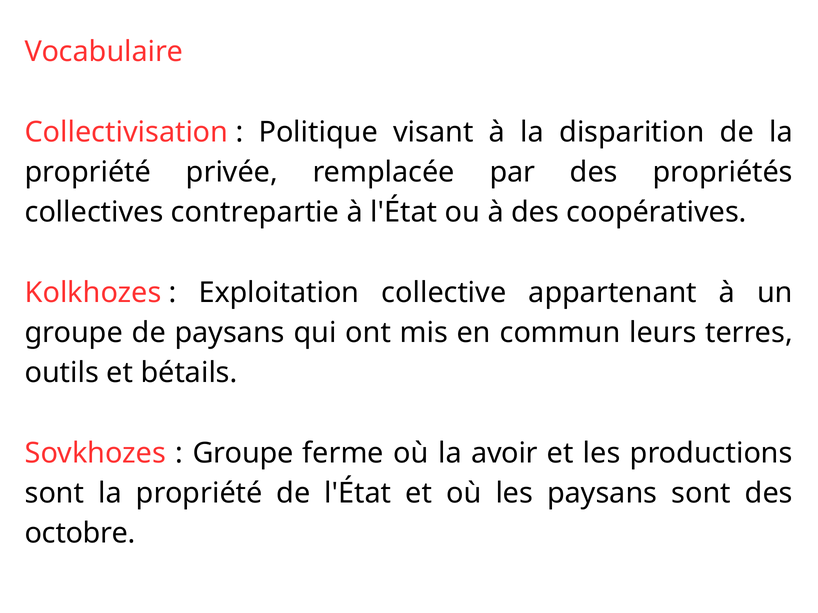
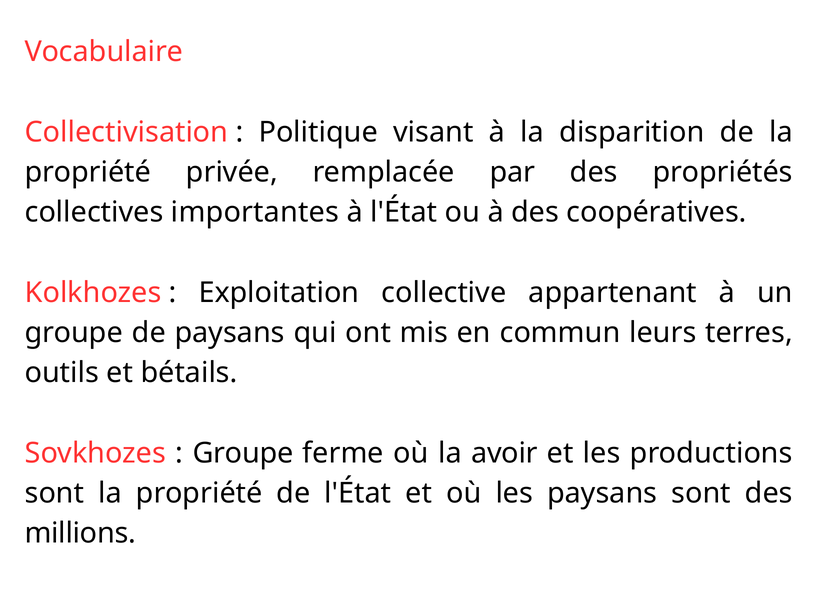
contrepartie: contrepartie -> importantes
octobre: octobre -> millions
